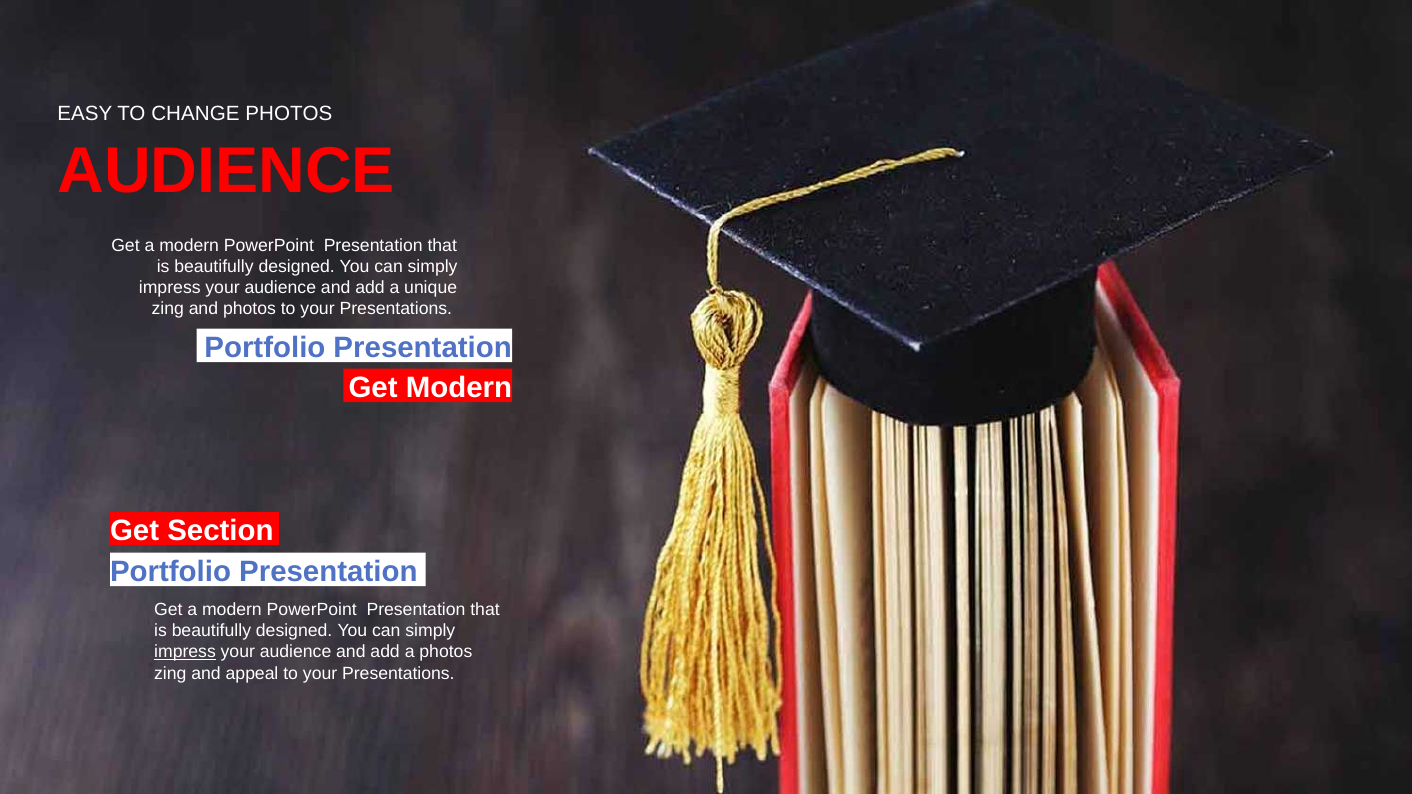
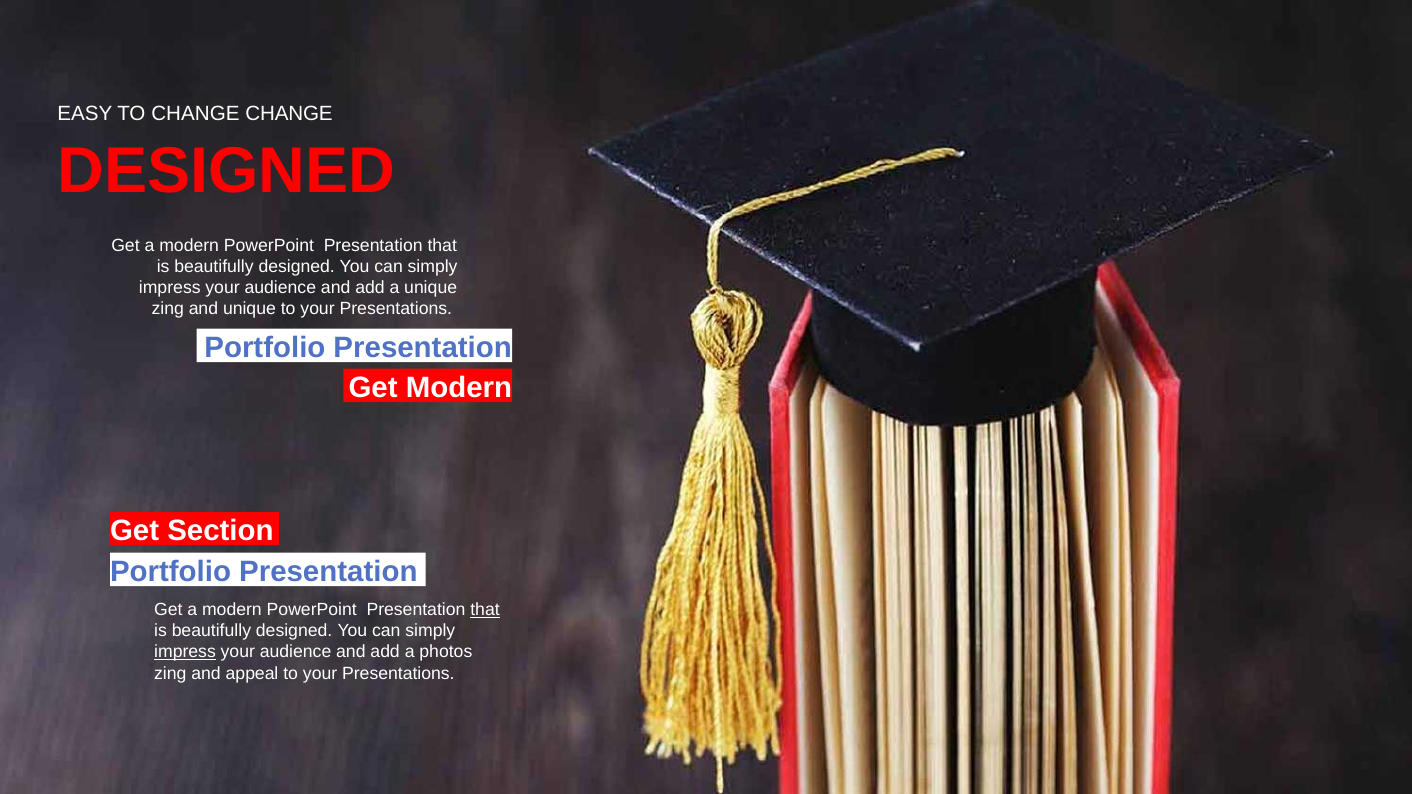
CHANGE PHOTOS: PHOTOS -> CHANGE
AUDIENCE at (226, 171): AUDIENCE -> DESIGNED
and photos: photos -> unique
that at (485, 610) underline: none -> present
